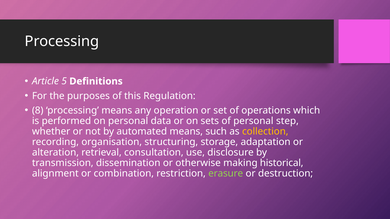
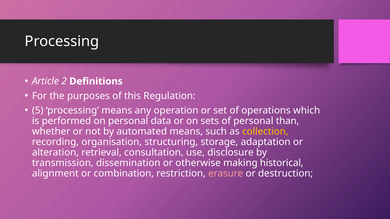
5: 5 -> 2
8: 8 -> 5
step: step -> than
erasure colour: light green -> pink
